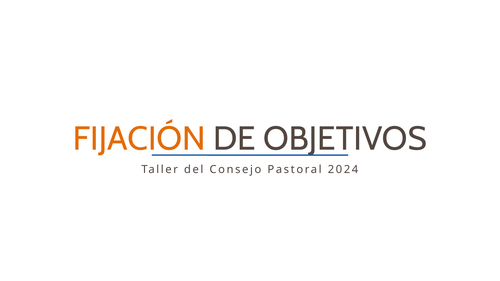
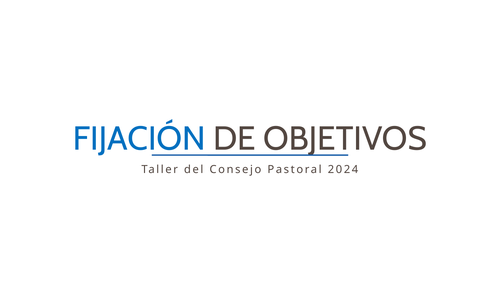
FIJACIÓN colour: orange -> blue
